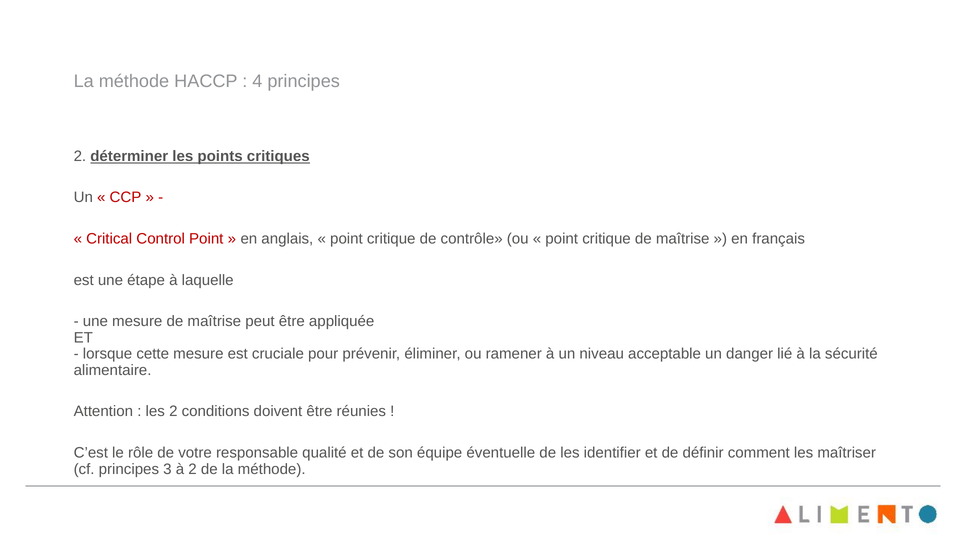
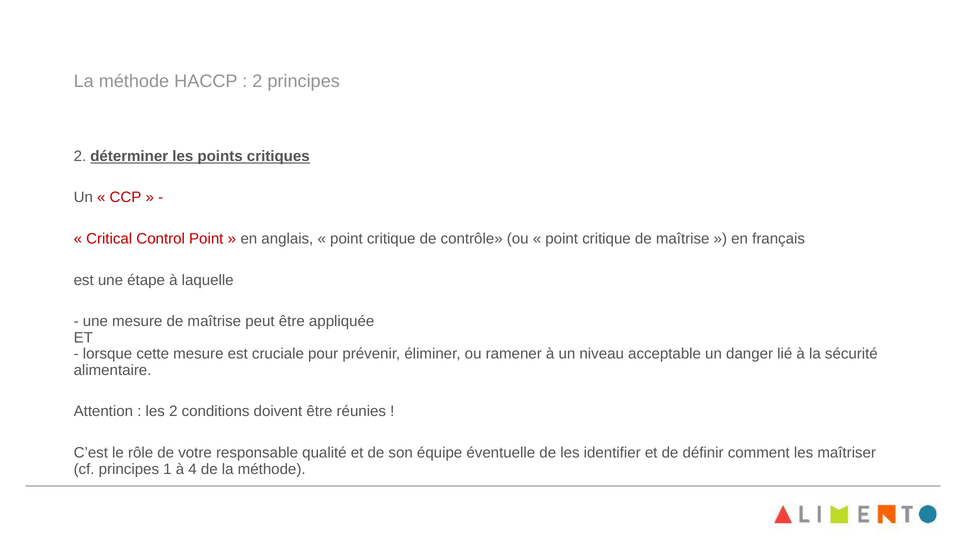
4 at (257, 81): 4 -> 2
3: 3 -> 1
à 2: 2 -> 4
